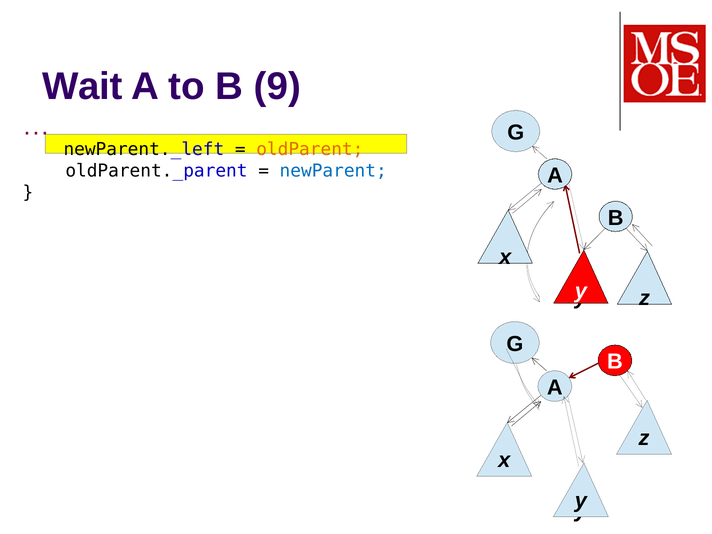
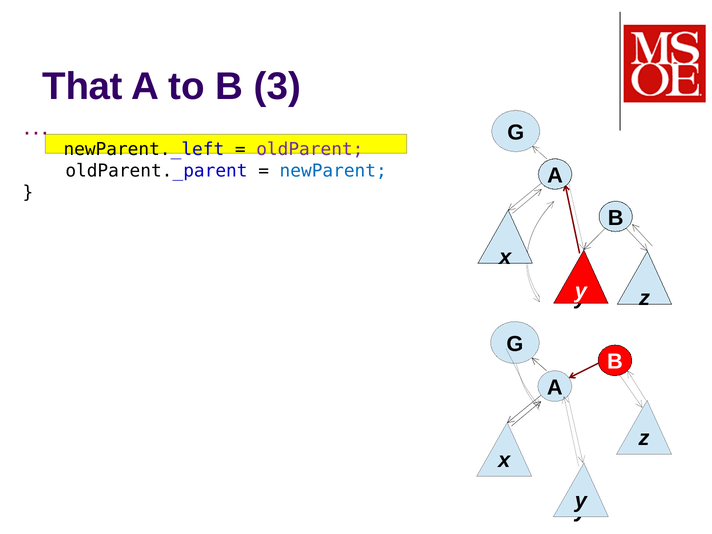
Wait: Wait -> That
9: 9 -> 3
oldParent colour: orange -> purple
